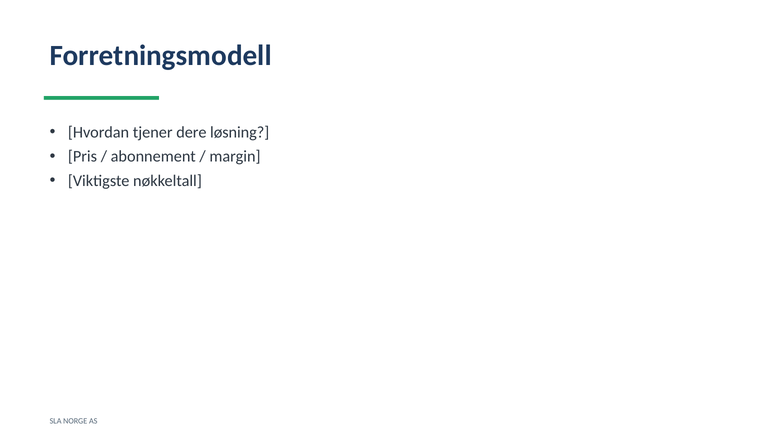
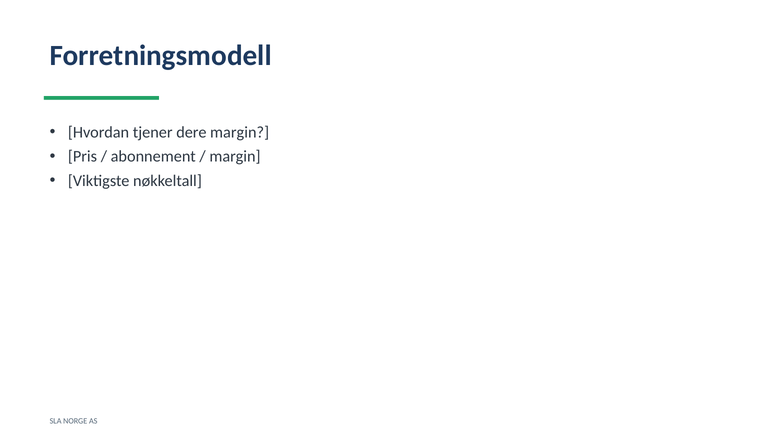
dere løsning: løsning -> margin
